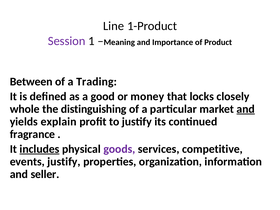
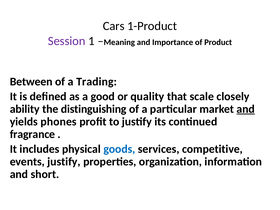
Line: Line -> Cars
money: money -> quality
locks: locks -> scale
whole: whole -> ability
explain: explain -> phones
includes underline: present -> none
goods colour: purple -> blue
seller: seller -> short
